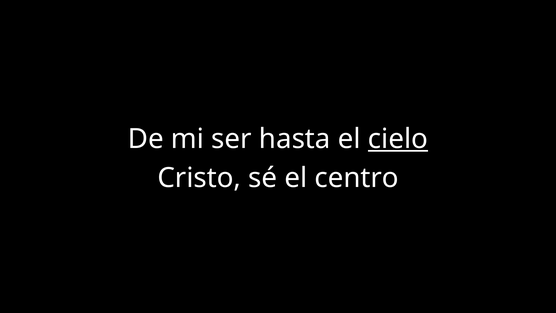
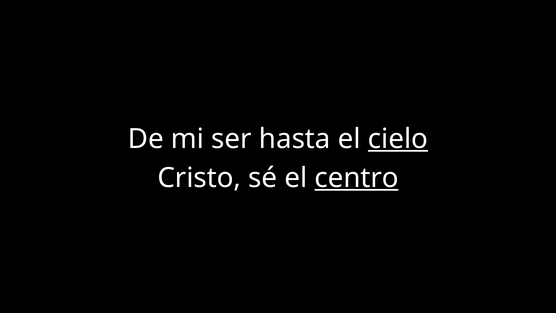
centro underline: none -> present
